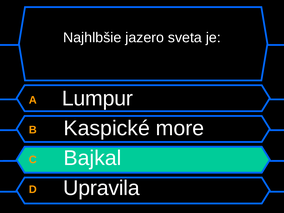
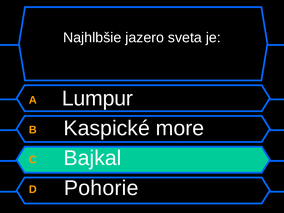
Upravila: Upravila -> Pohorie
